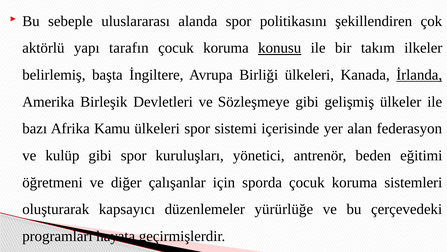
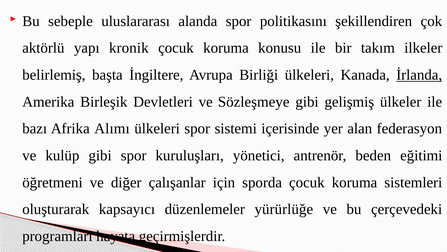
tarafın: tarafın -> kronik
konusu underline: present -> none
Kamu: Kamu -> Alımı
